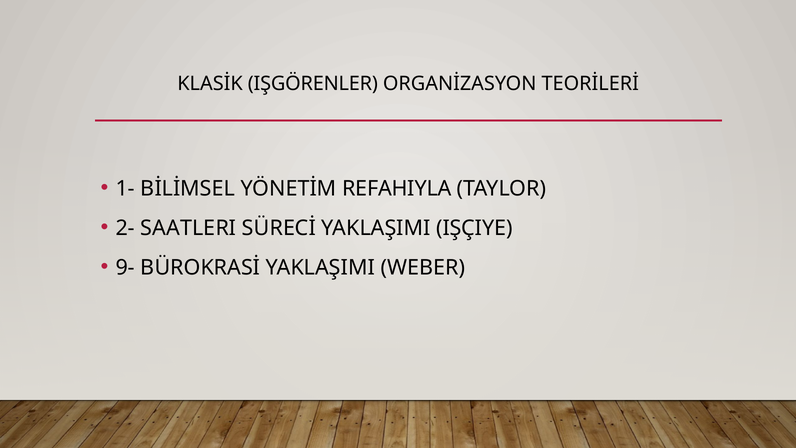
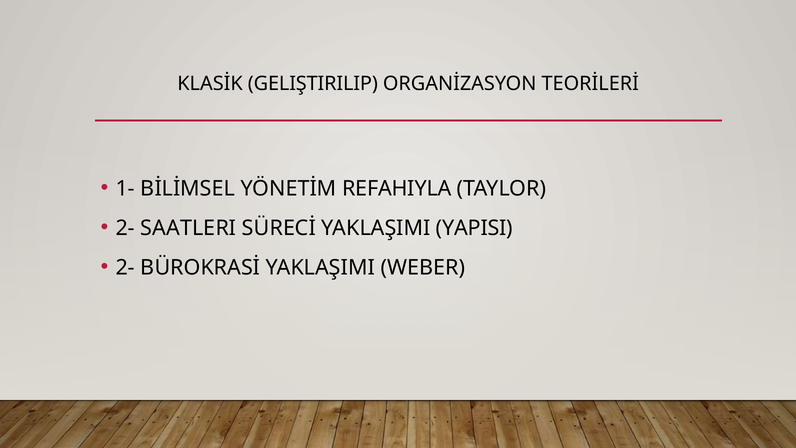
IŞGÖRENLER: IŞGÖRENLER -> GELIŞTIRILIP
IŞÇIYE: IŞÇIYE -> YAPISI
9- at (125, 267): 9- -> 2-
